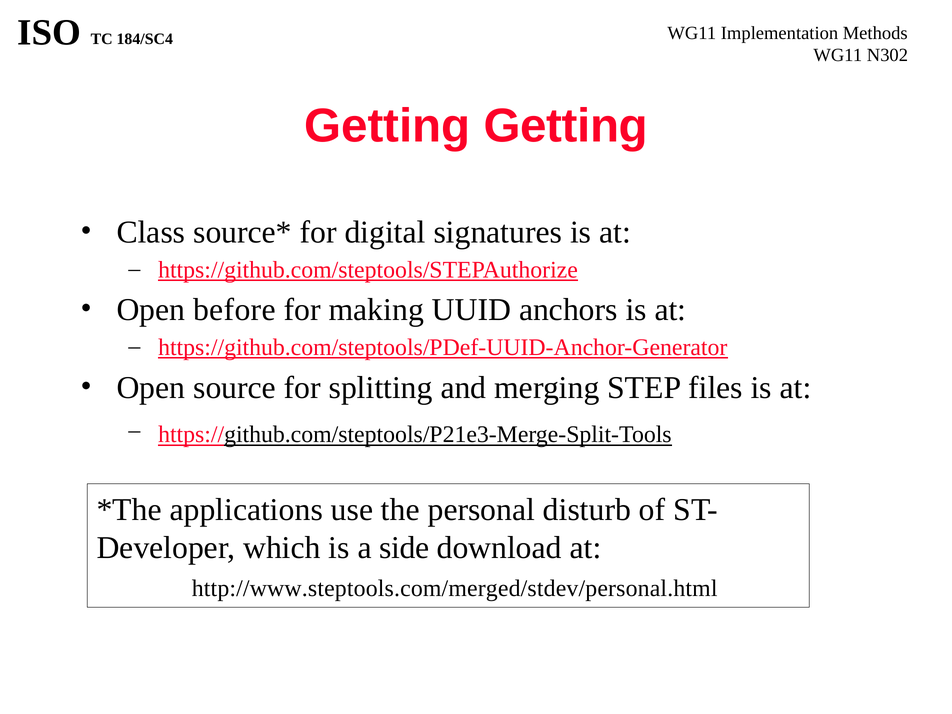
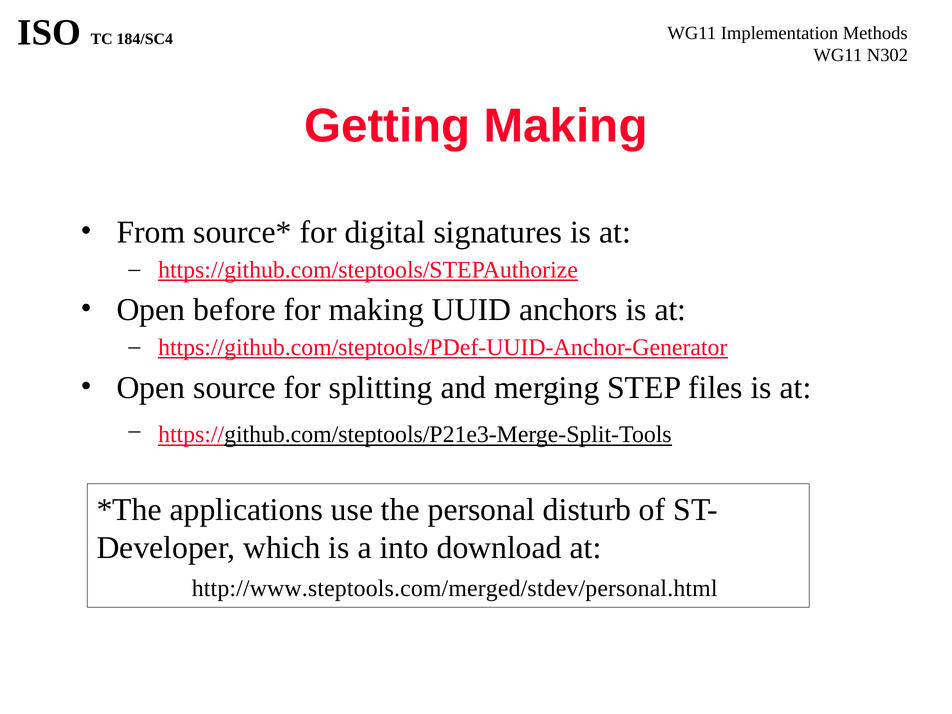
Getting Getting: Getting -> Making
Class: Class -> From
side: side -> into
